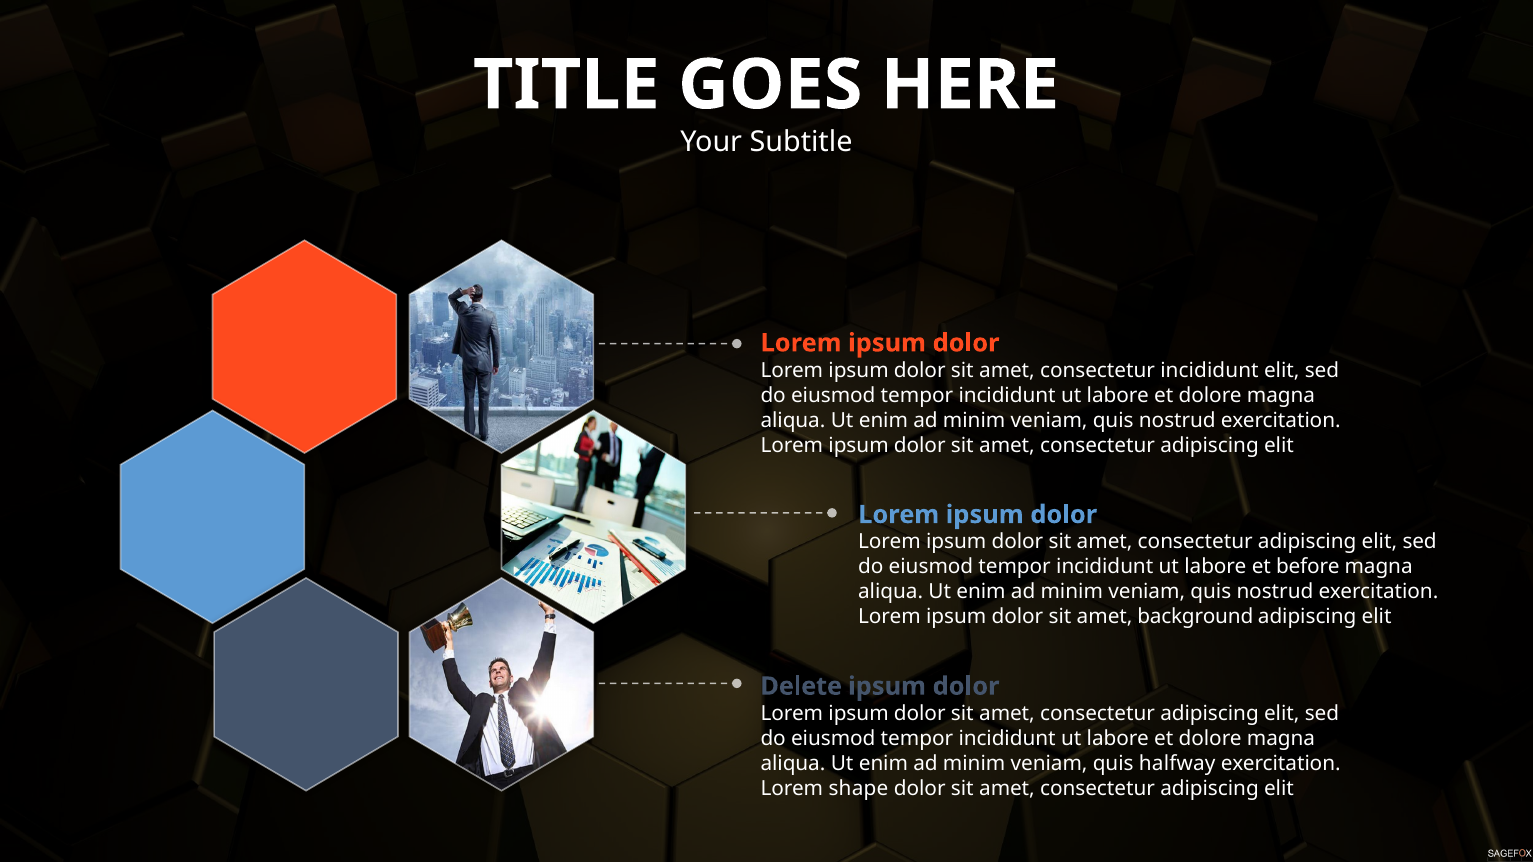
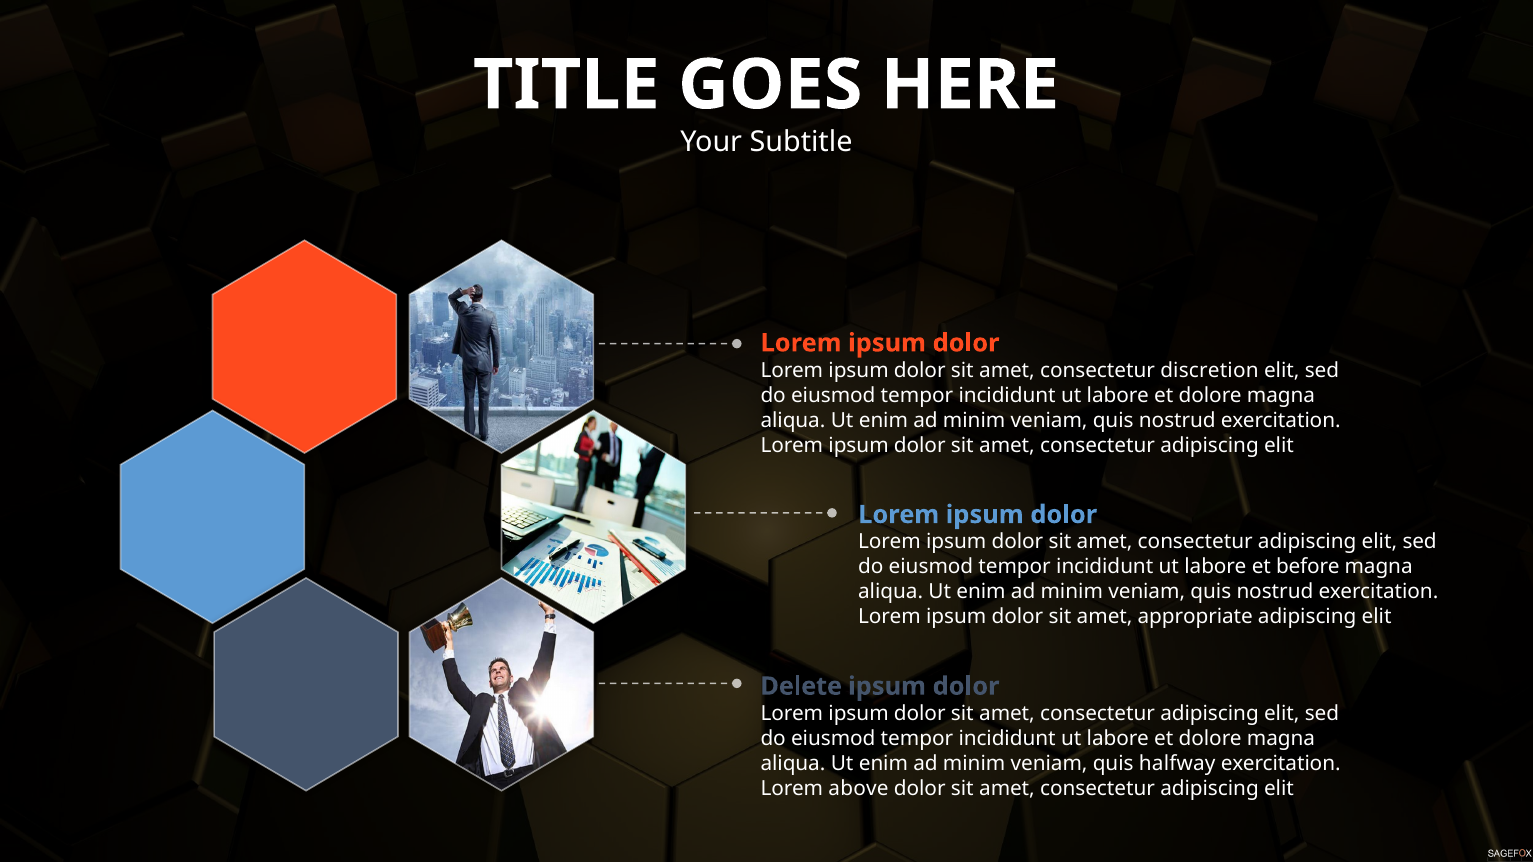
consectetur incididunt: incididunt -> discretion
background: background -> appropriate
shape: shape -> above
